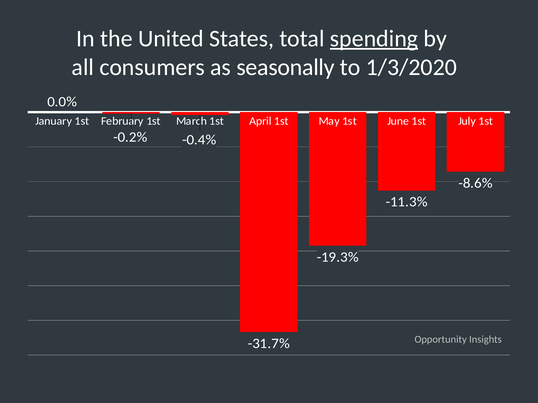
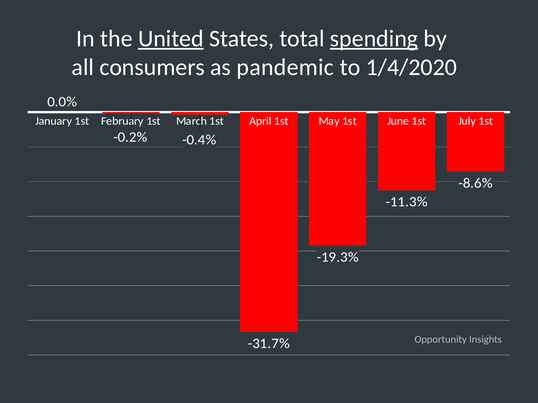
United underline: none -> present
seasonally: seasonally -> pandemic
1/3/2020: 1/3/2020 -> 1/4/2020
